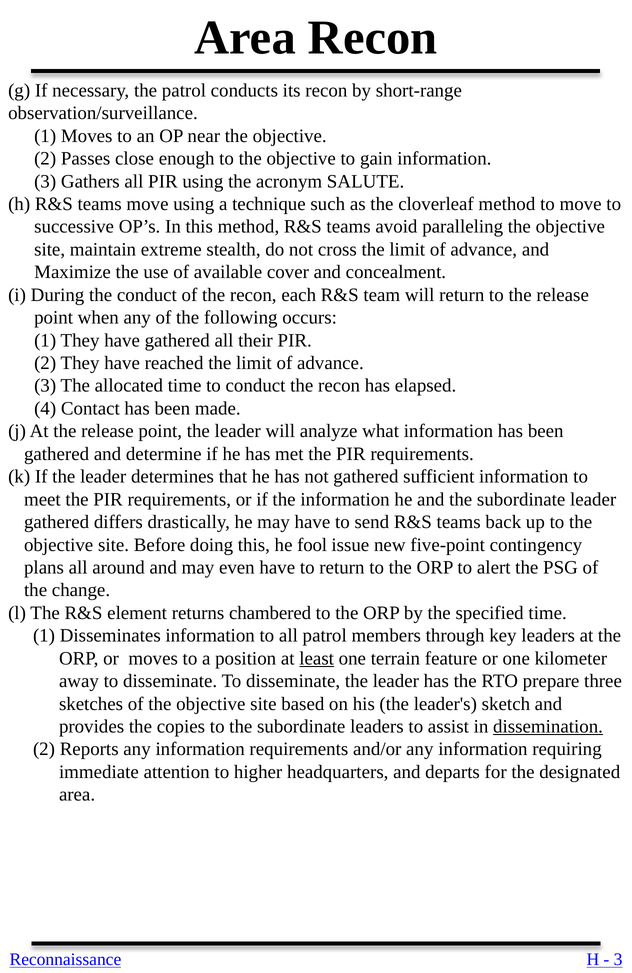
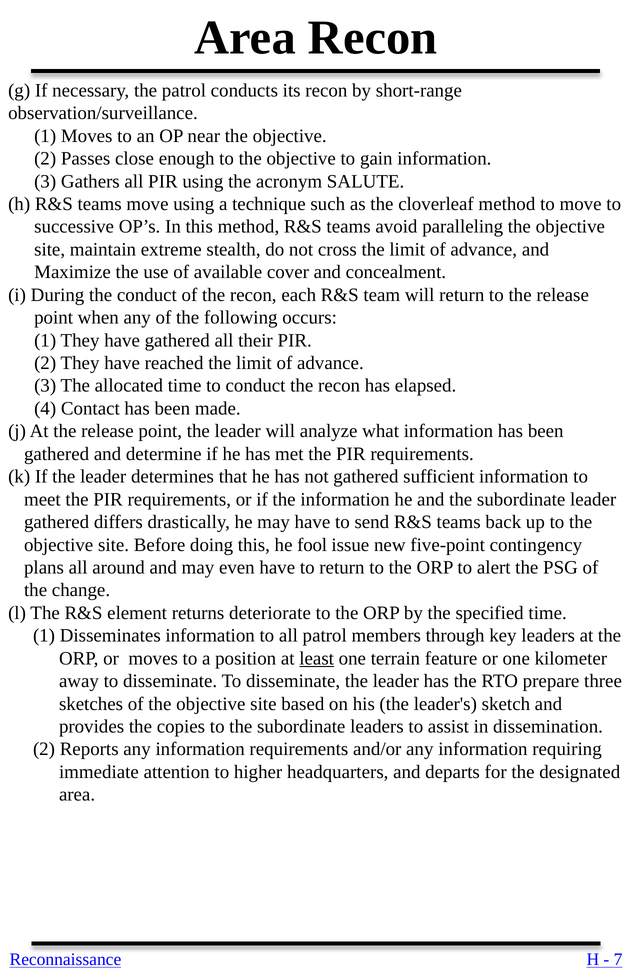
chambered: chambered -> deteriorate
dissemination underline: present -> none
3 at (618, 959): 3 -> 7
